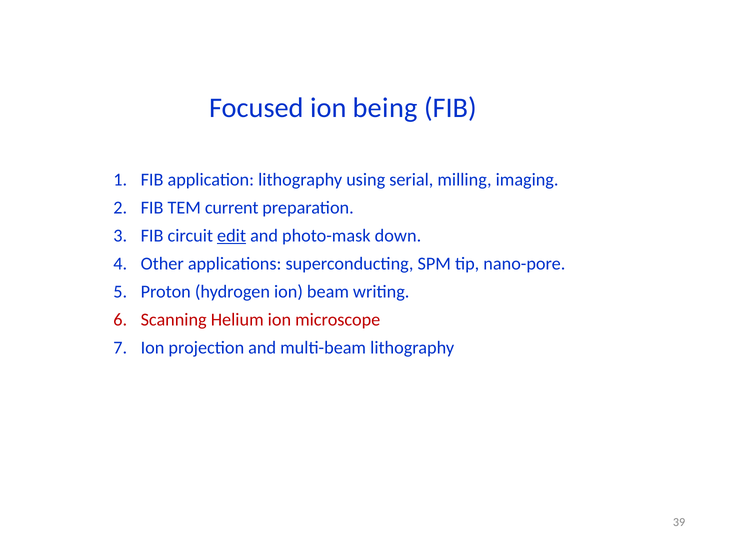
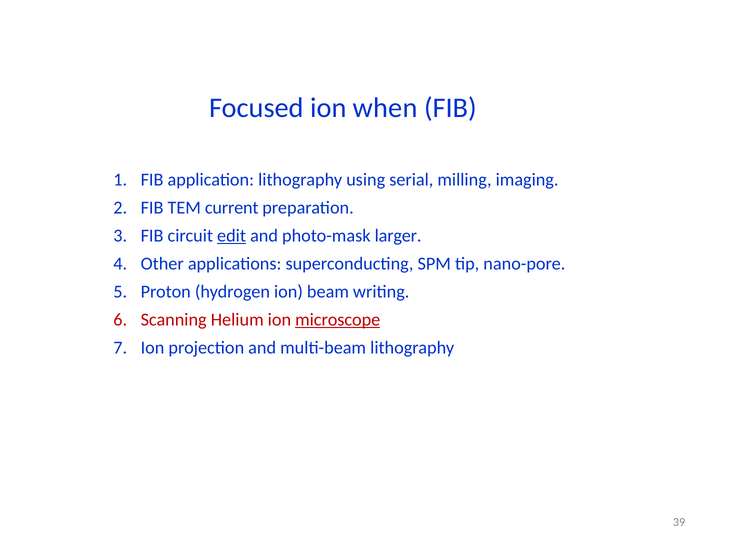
being: being -> when
down: down -> larger
microscope underline: none -> present
